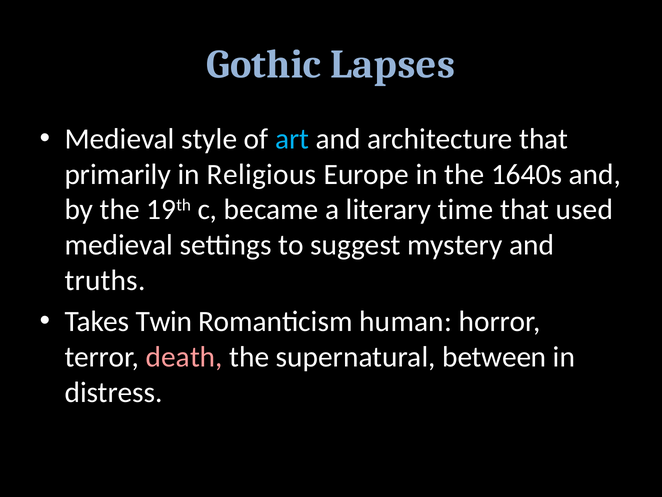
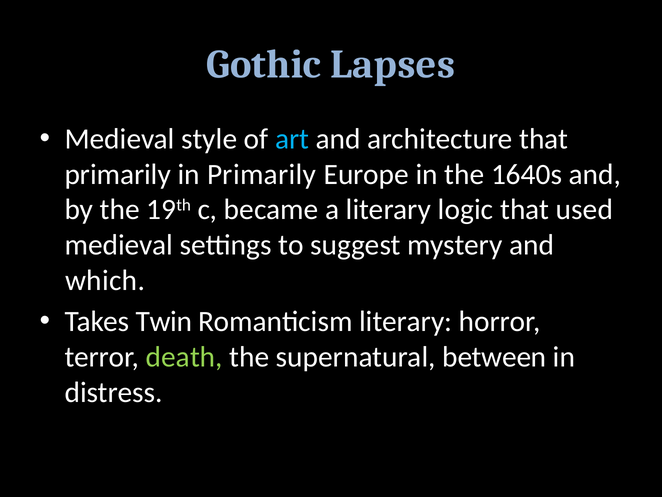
in Religious: Religious -> Primarily
time: time -> logic
truths: truths -> which
Romanticism human: human -> literary
death colour: pink -> light green
